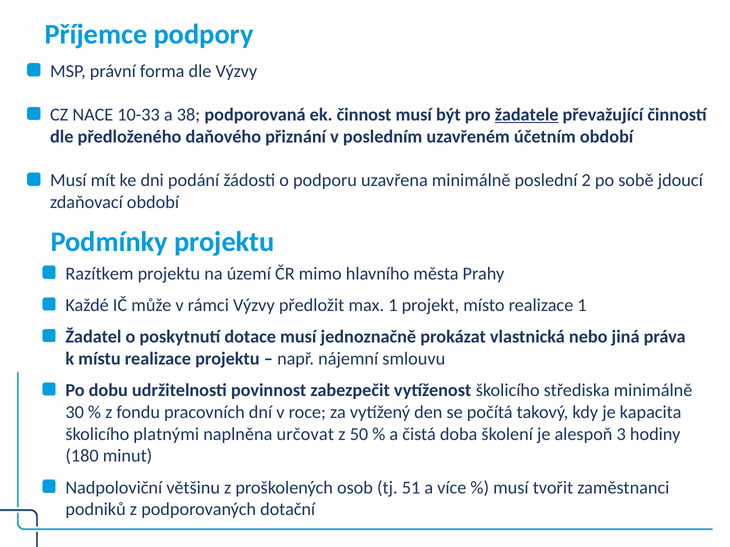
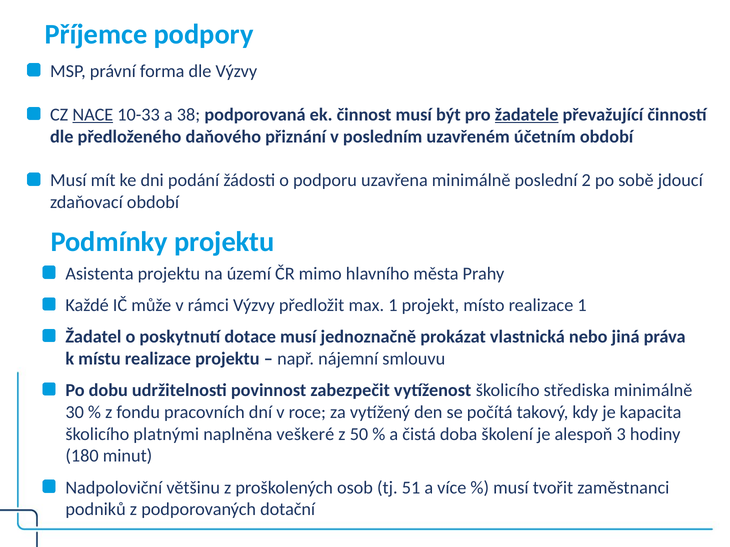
NACE underline: none -> present
Razítkem: Razítkem -> Asistenta
určovat: určovat -> veškeré
